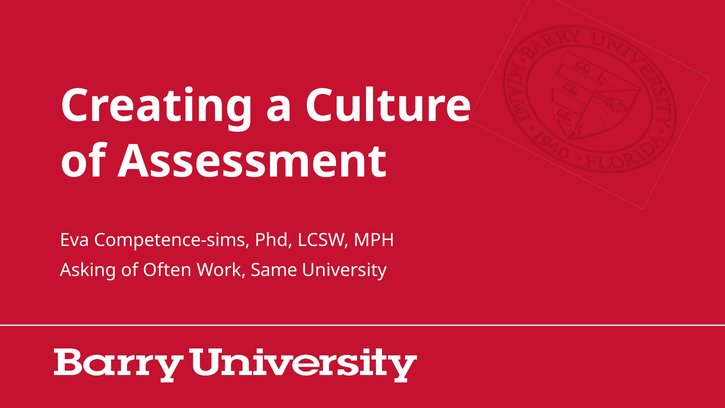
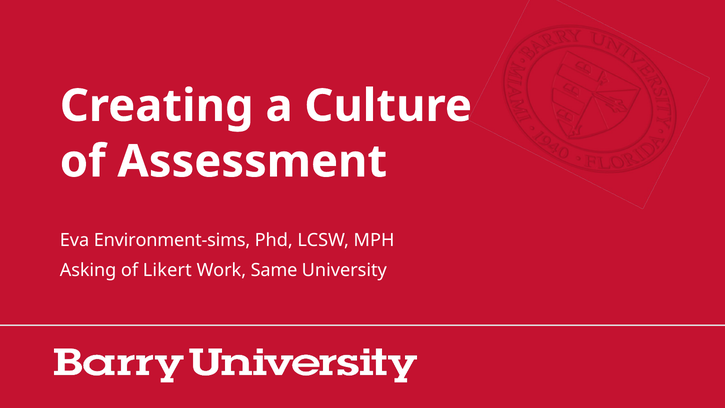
Competence-sims: Competence-sims -> Environment-sims
Often: Often -> Likert
